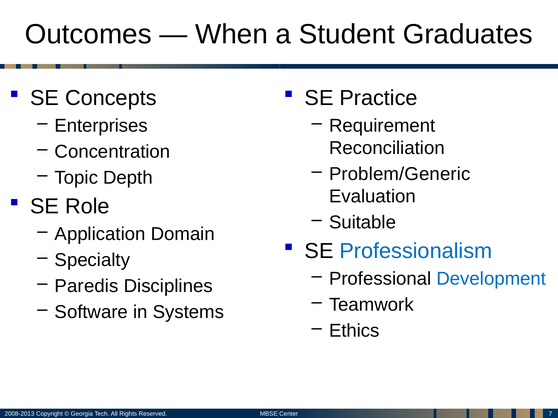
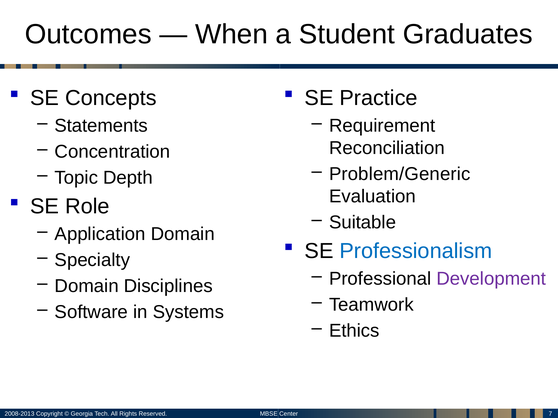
Enterprises: Enterprises -> Statements
Development colour: blue -> purple
Paredis at (87, 287): Paredis -> Domain
